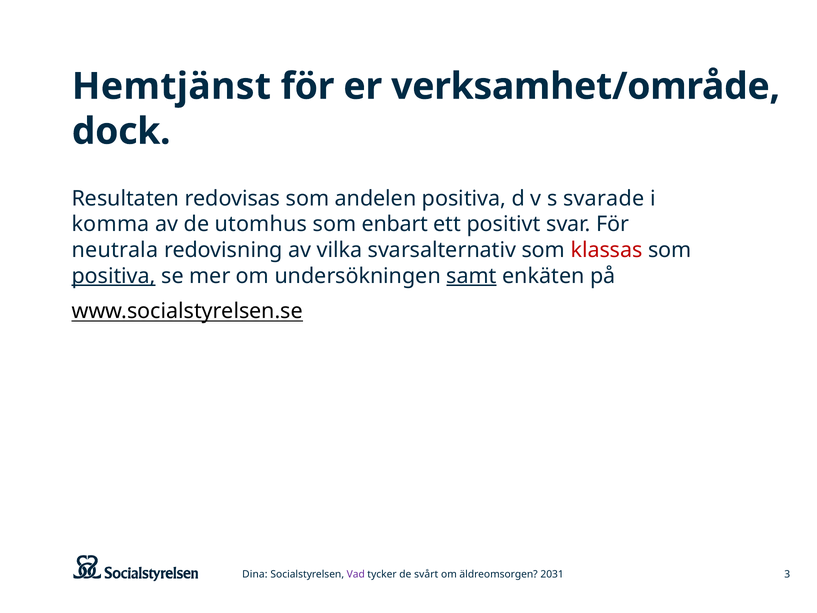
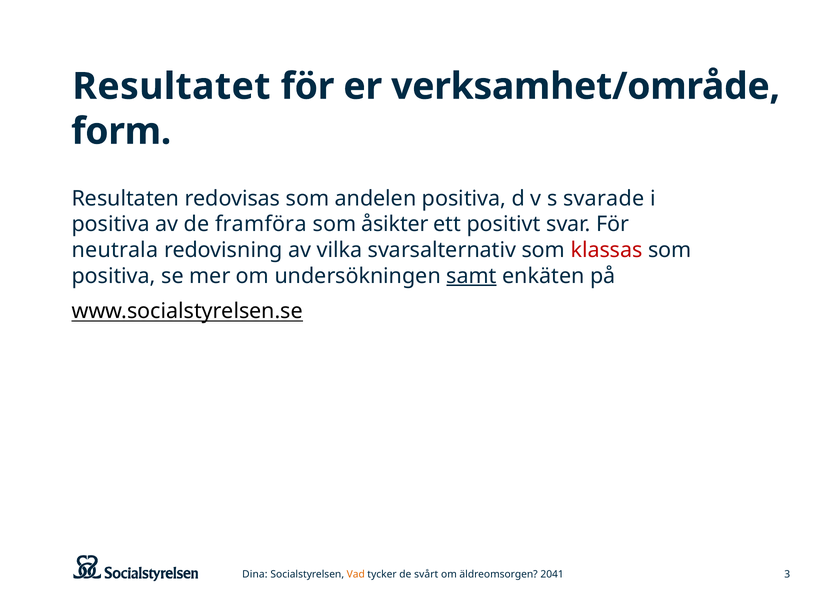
Hemtjänst: Hemtjänst -> Resultatet
dock: dock -> form
komma at (111, 224): komma -> positiva
utomhus: utomhus -> framföra
enbart: enbart -> åsikter
positiva at (114, 276) underline: present -> none
Vad colour: purple -> orange
2031: 2031 -> 2041
